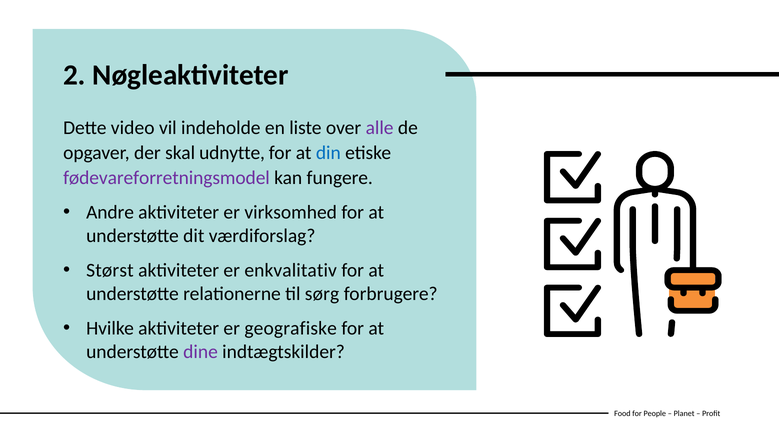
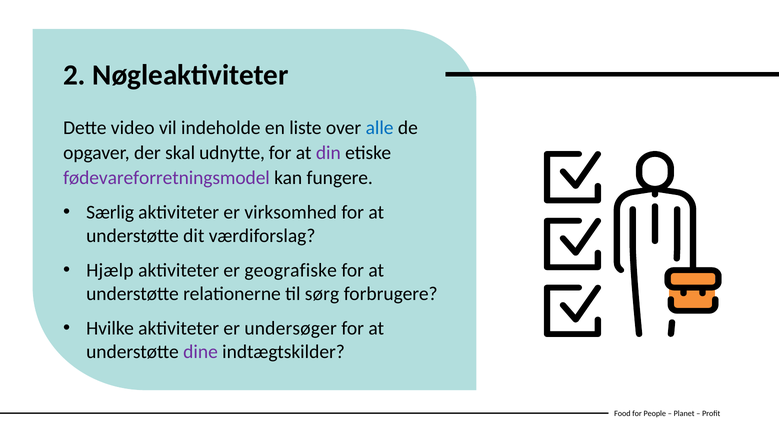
alle colour: purple -> blue
din colour: blue -> purple
Andre: Andre -> Særlig
Størst: Størst -> Hjælp
enkvalitativ: enkvalitativ -> geografiske
geografiske: geografiske -> undersøger
